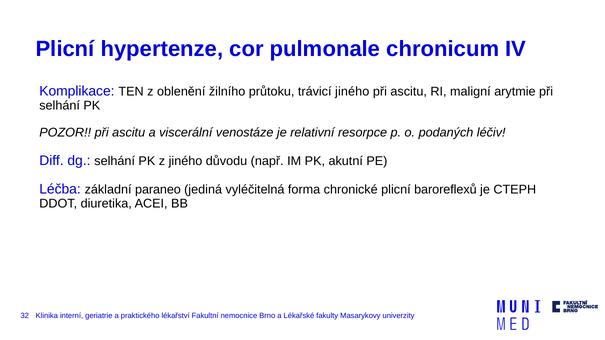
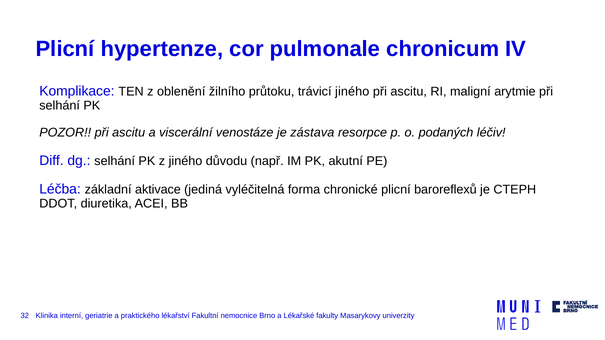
relativní: relativní -> zástava
paraneo: paraneo -> aktivace
